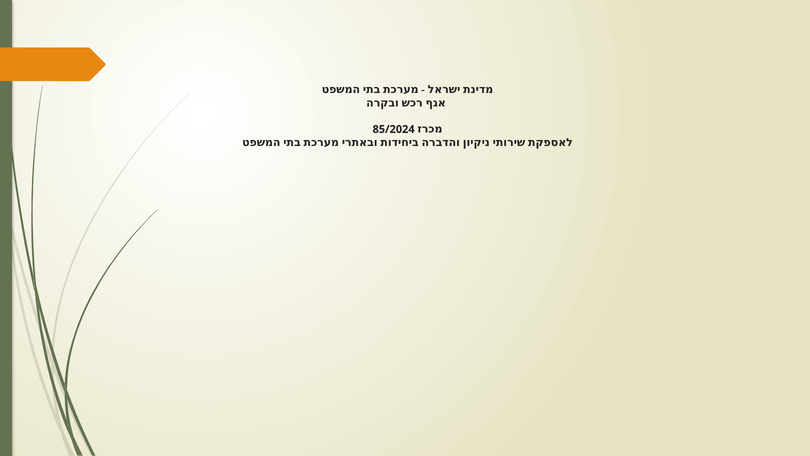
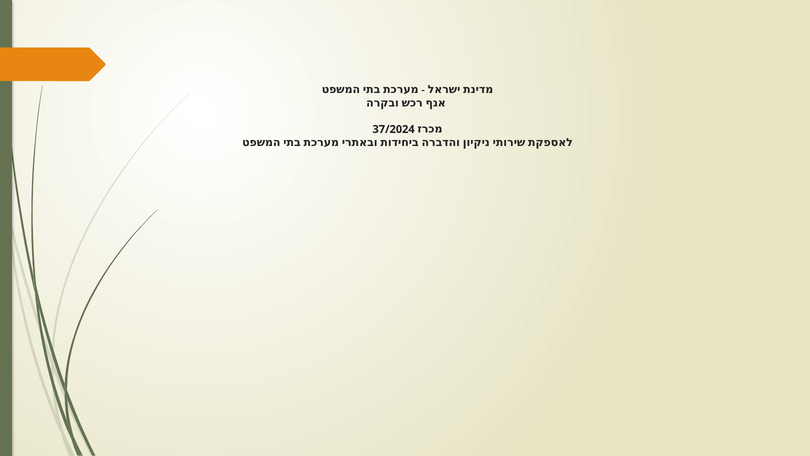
85/2024: 85/2024 -> 37/2024
